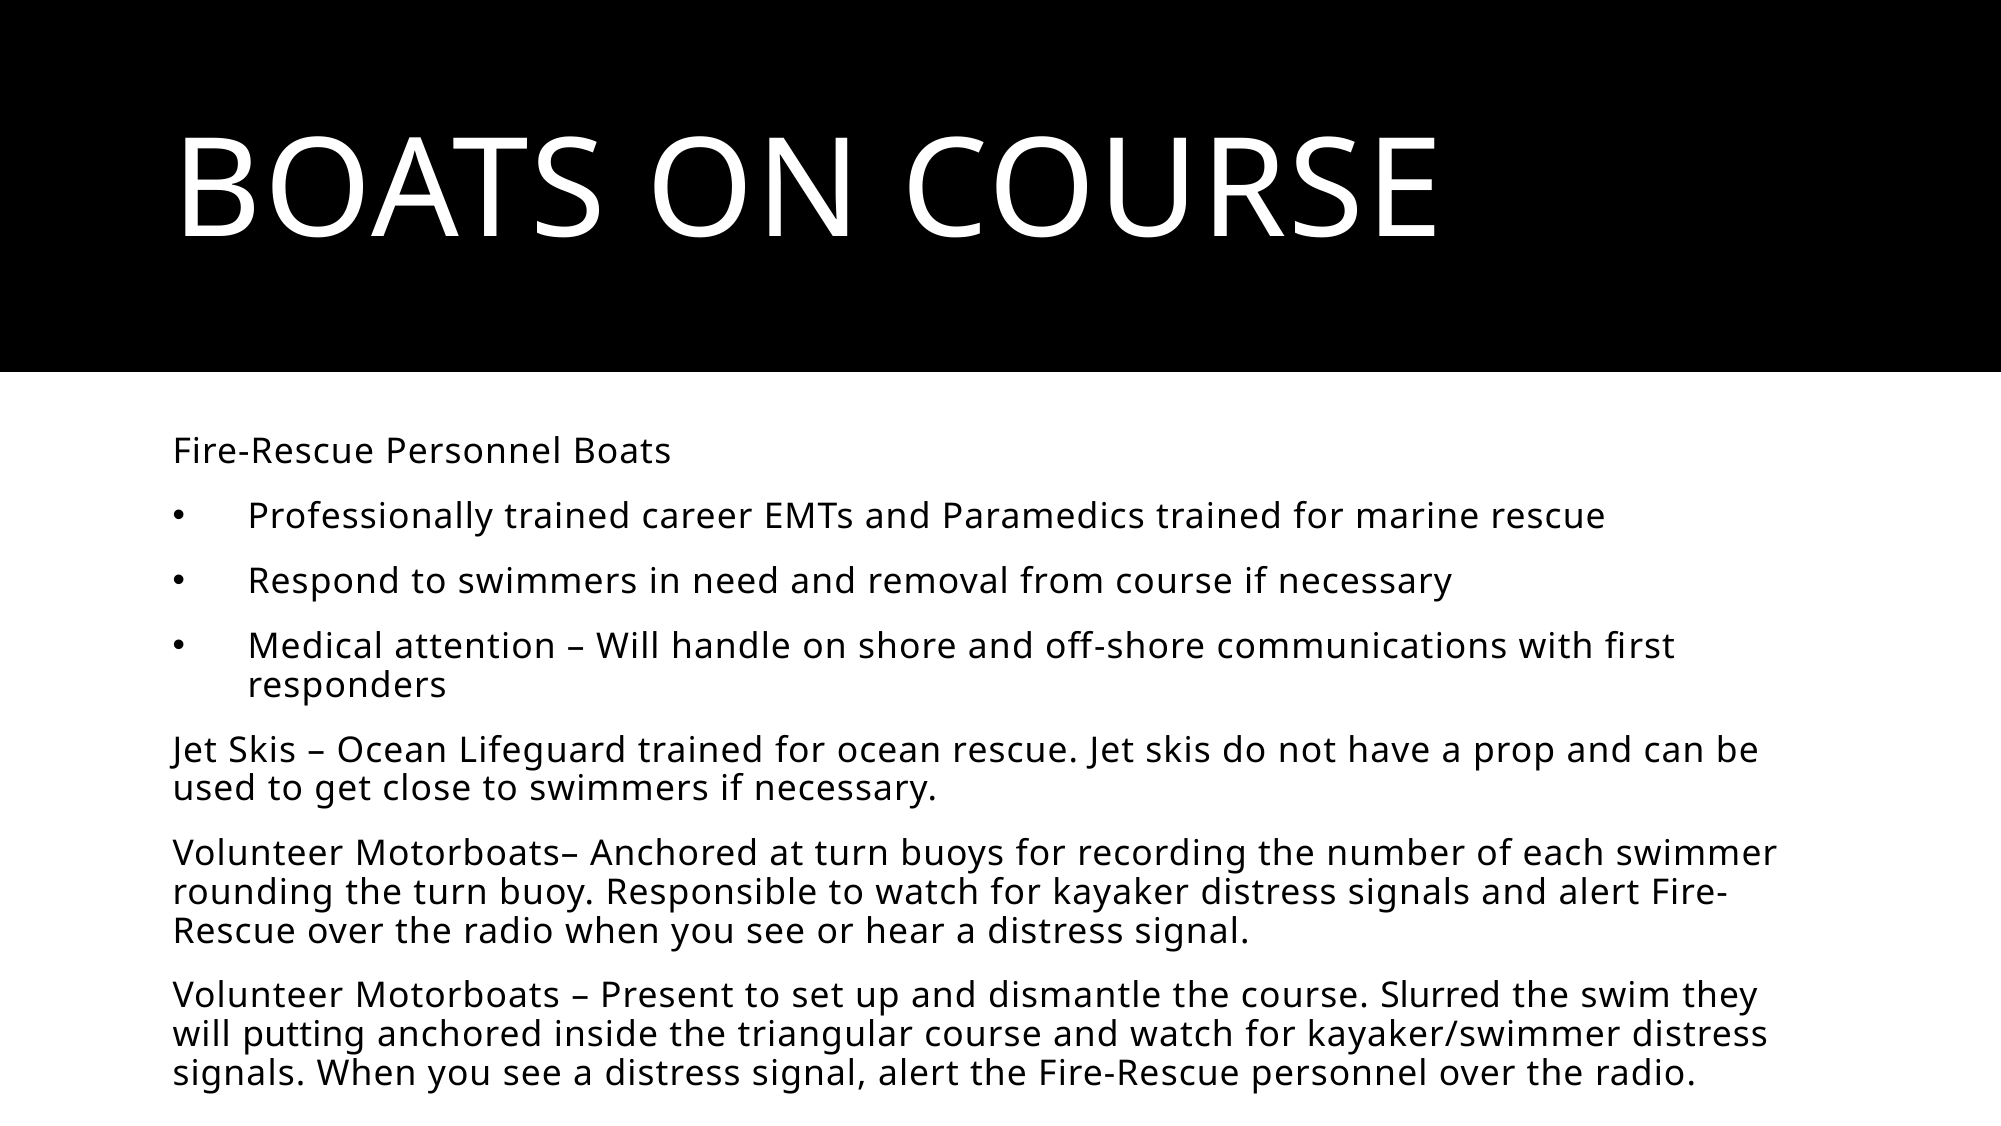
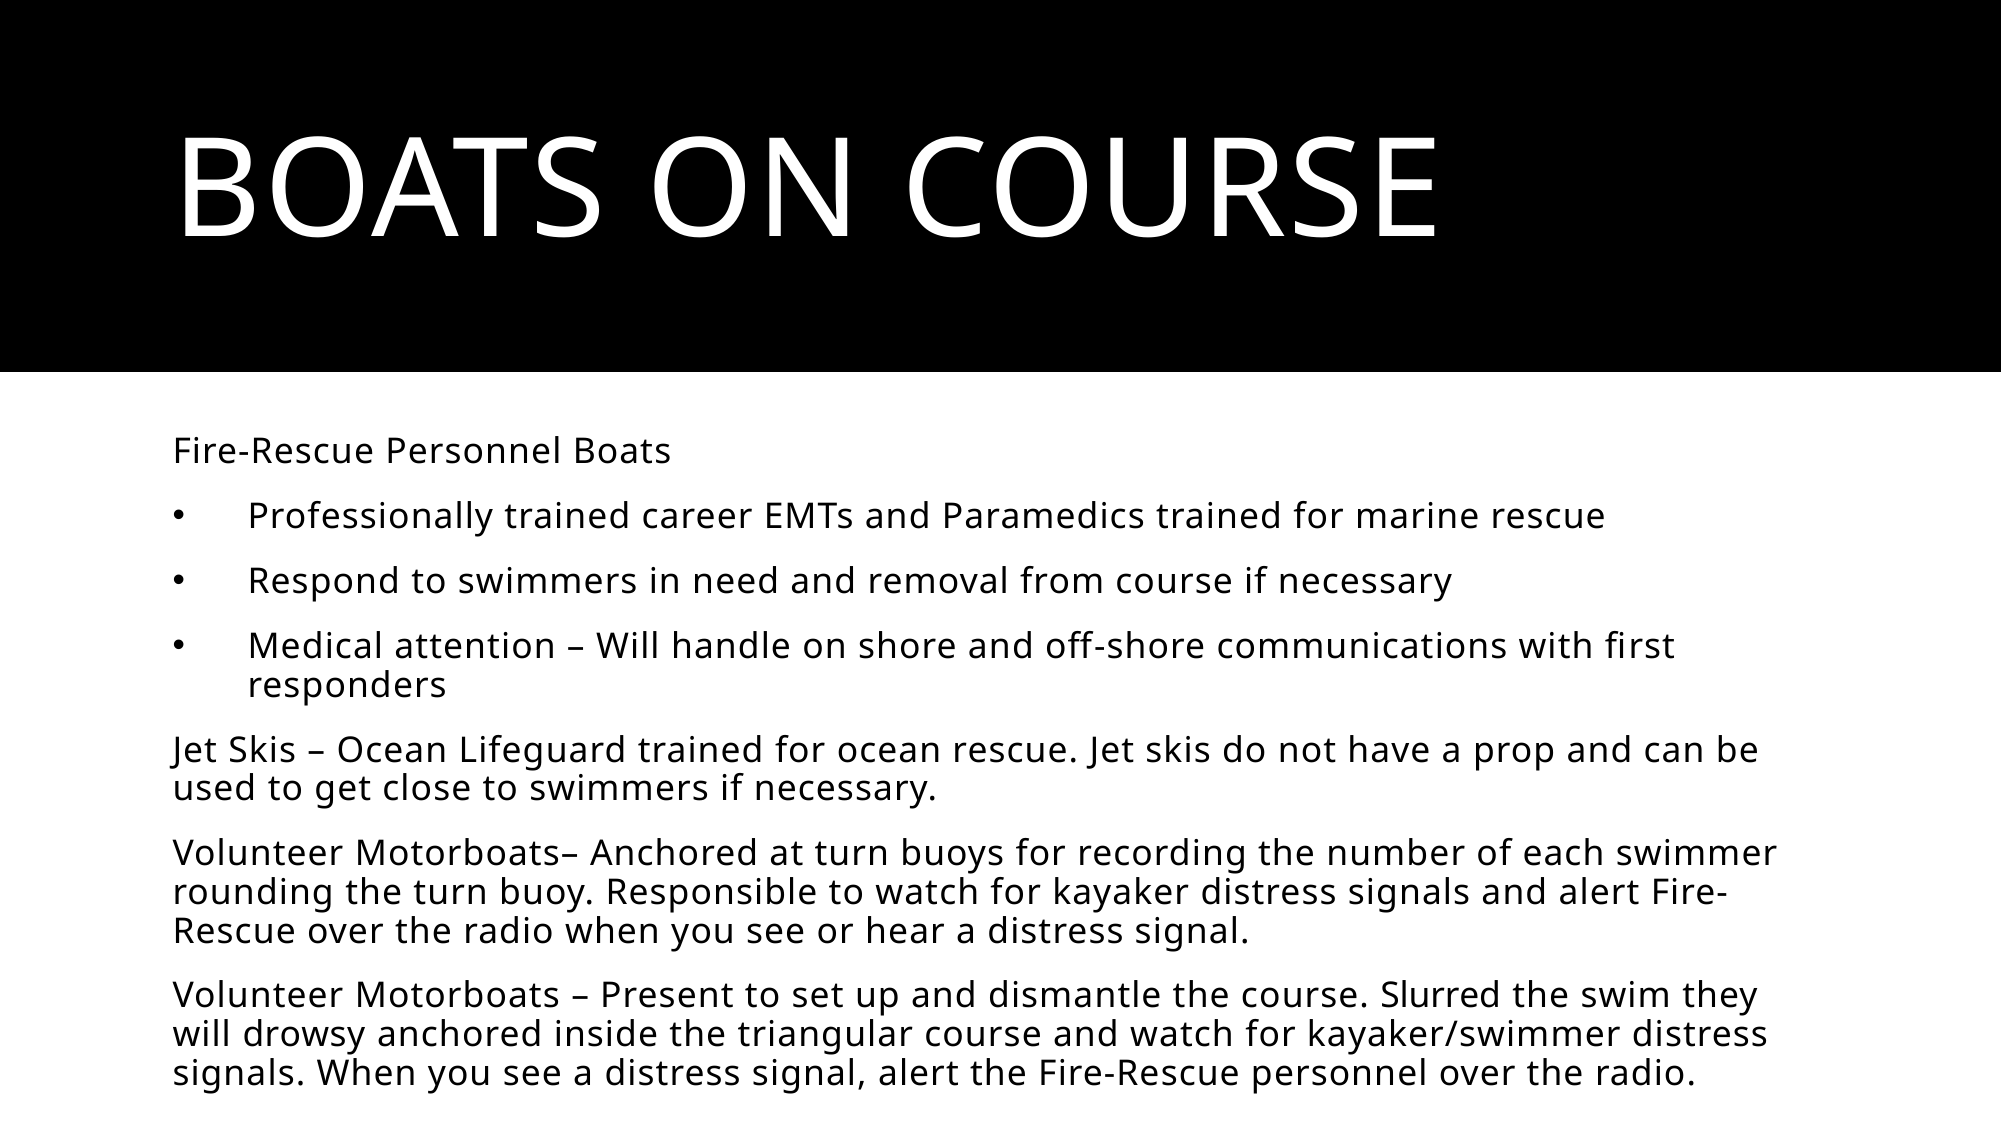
putting: putting -> drowsy
